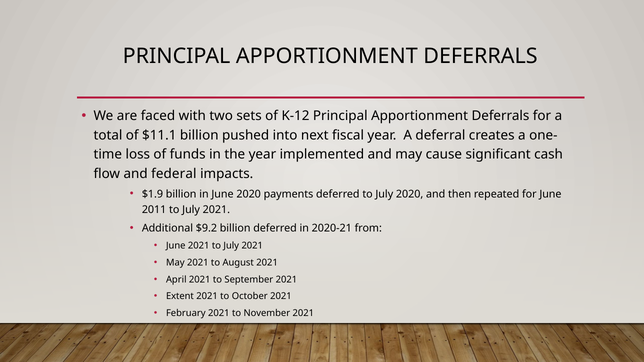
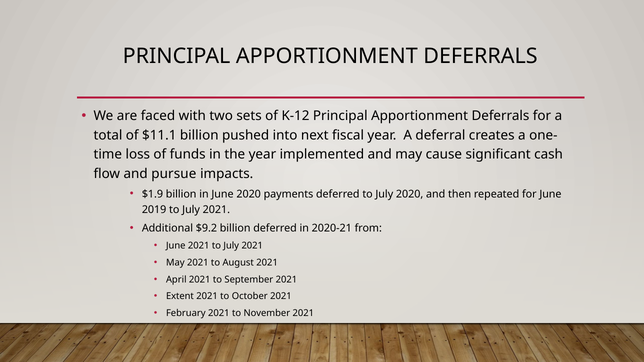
federal: federal -> pursue
2011: 2011 -> 2019
